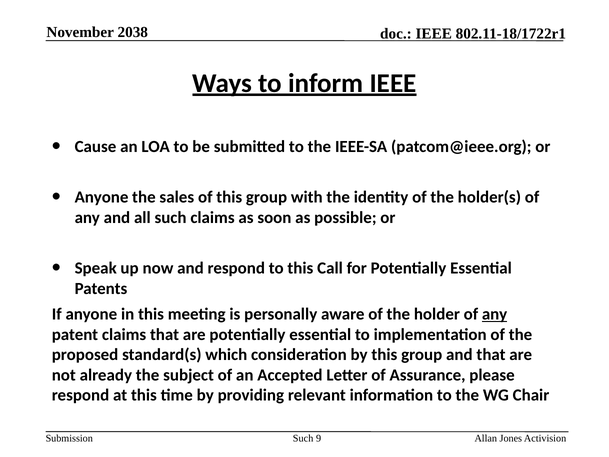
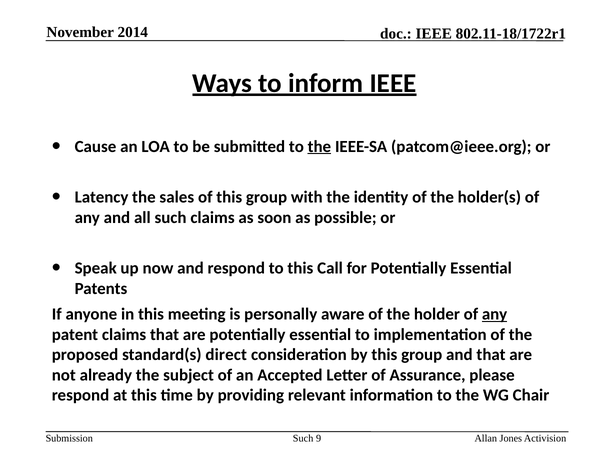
2038: 2038 -> 2014
the at (319, 146) underline: none -> present
Anyone at (102, 197): Anyone -> Latency
which: which -> direct
